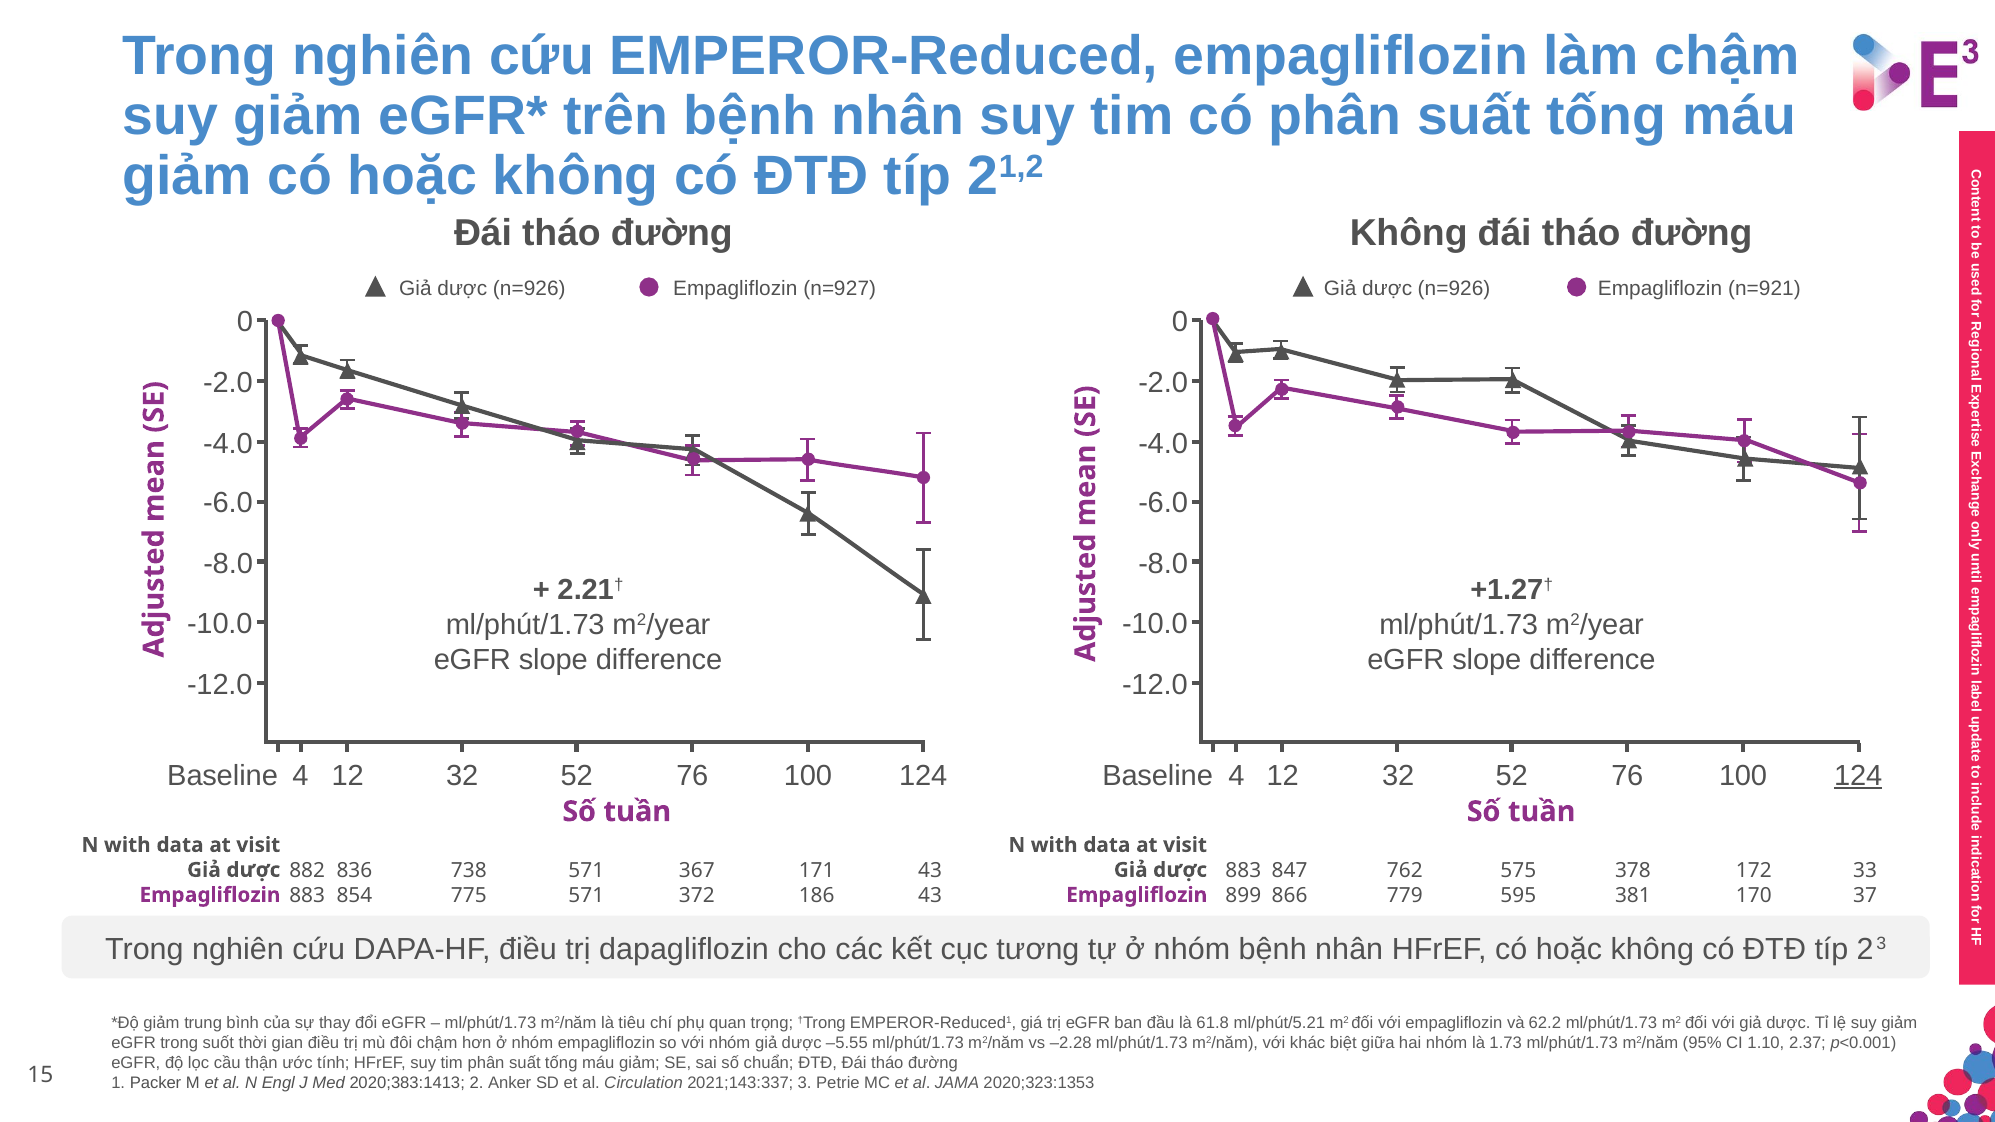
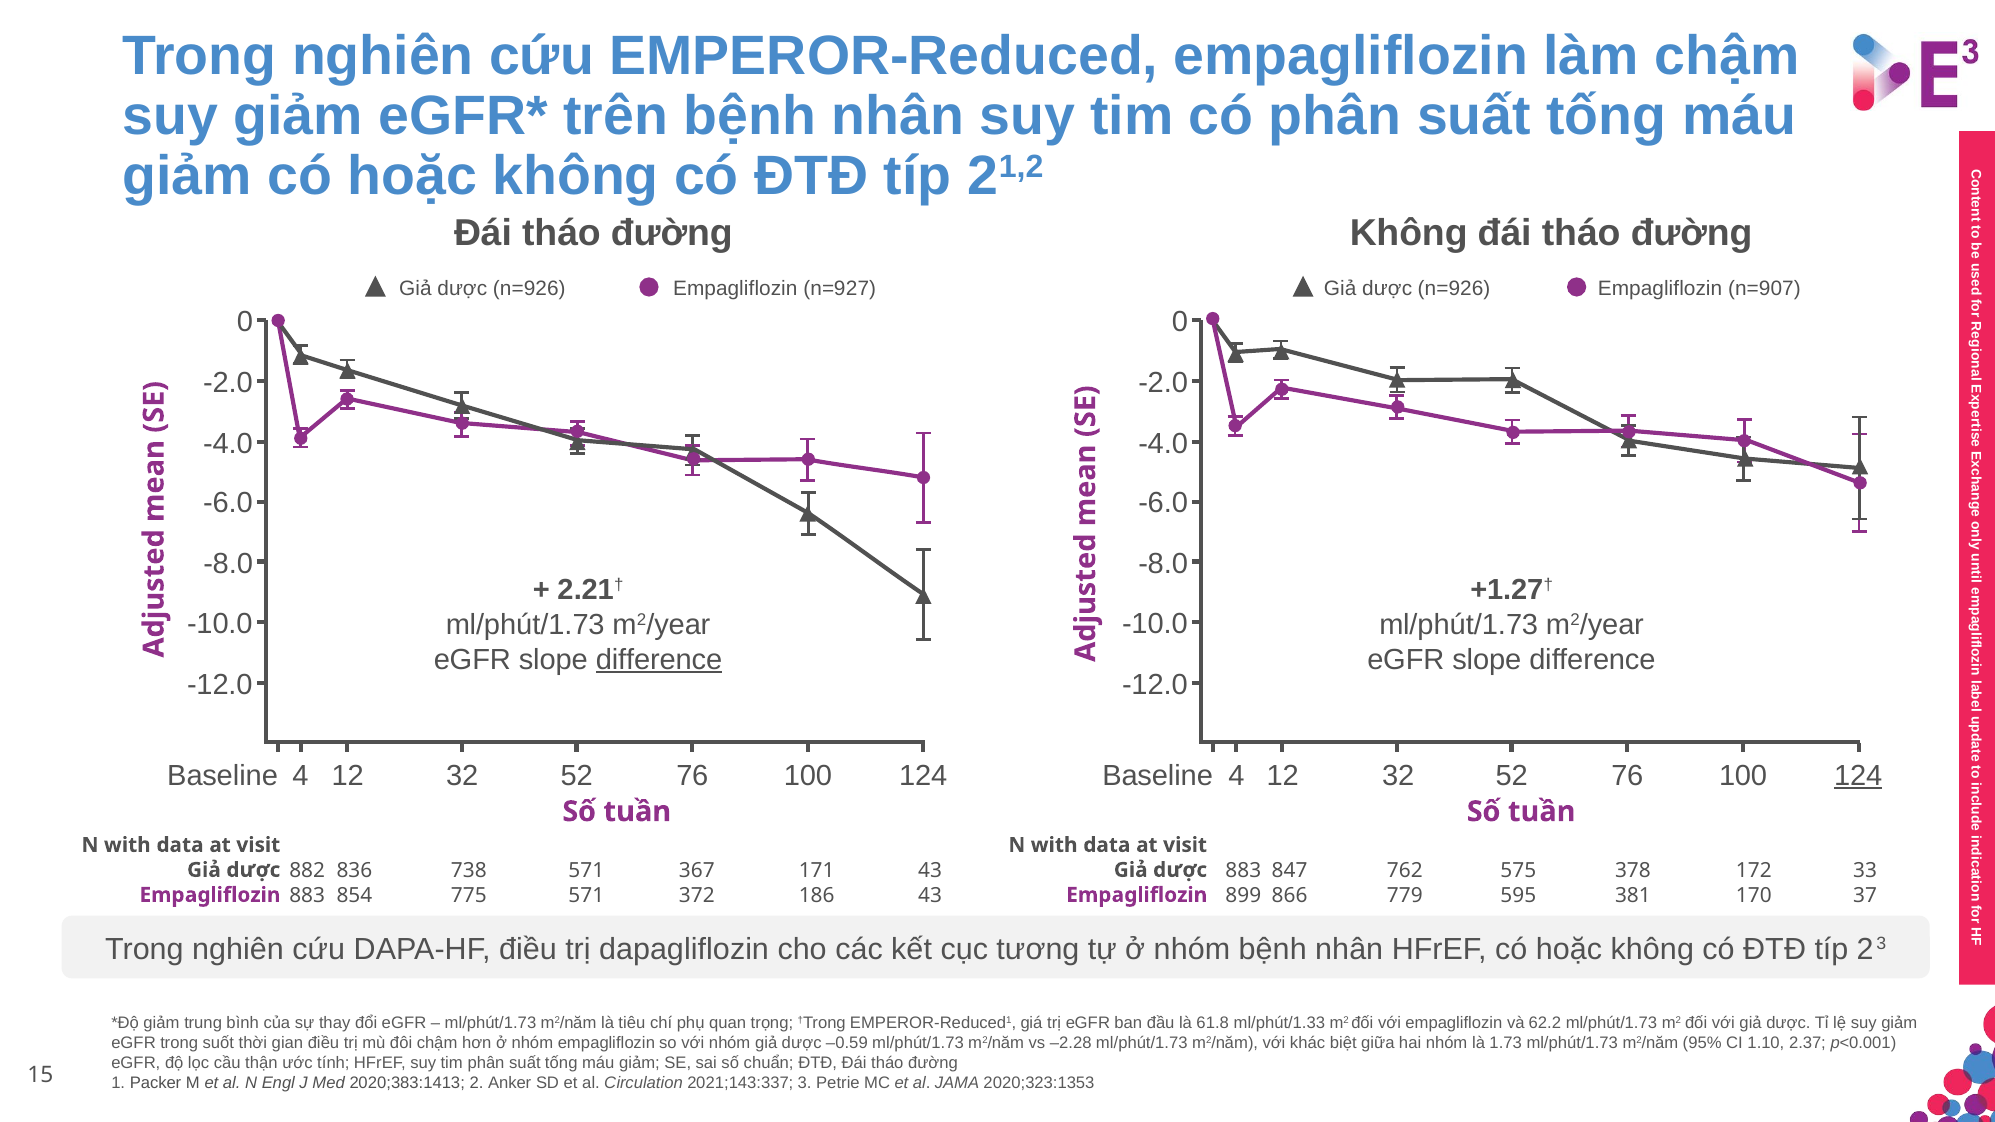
n=921: n=921 -> n=907
difference at (659, 660) underline: none -> present
ml/phút/5.21: ml/phút/5.21 -> ml/phút/1.33
–5.55: –5.55 -> –0.59
